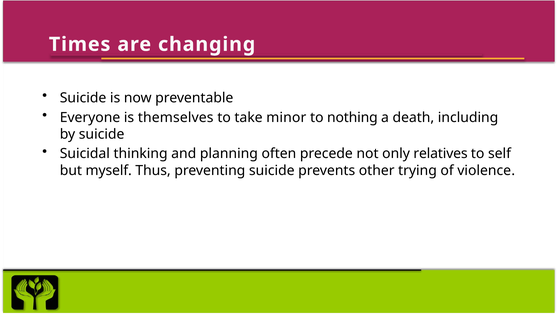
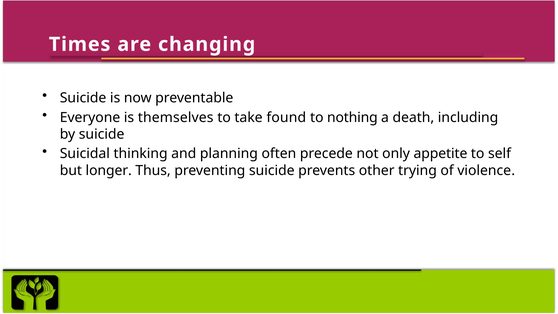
minor: minor -> found
relatives: relatives -> appetite
myself: myself -> longer
